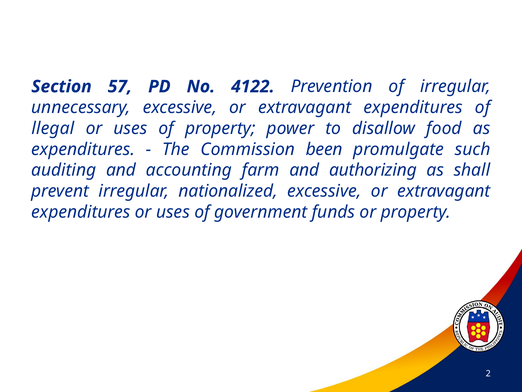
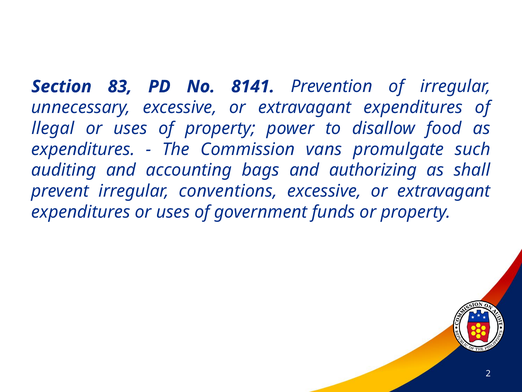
57: 57 -> 83
4122: 4122 -> 8141
been: been -> vans
farm: farm -> bags
nationalized: nationalized -> conventions
